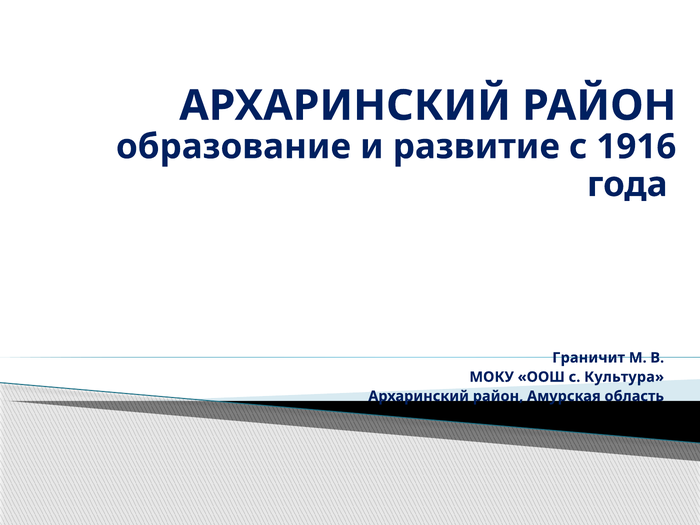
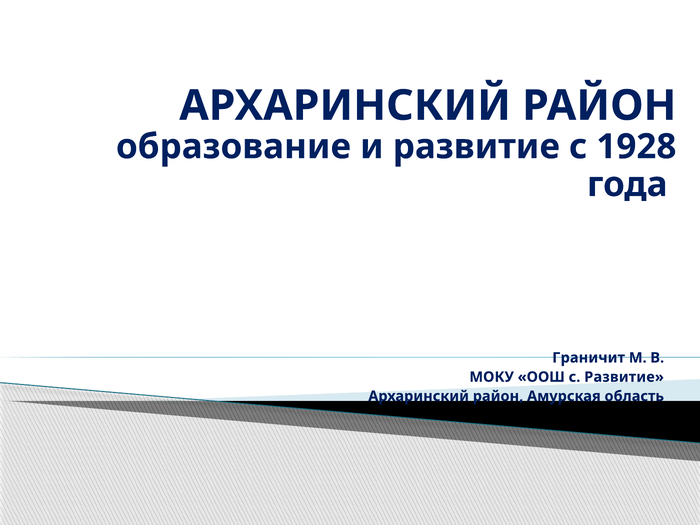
1916: 1916 -> 1928
с Культура: Культура -> Развитие
